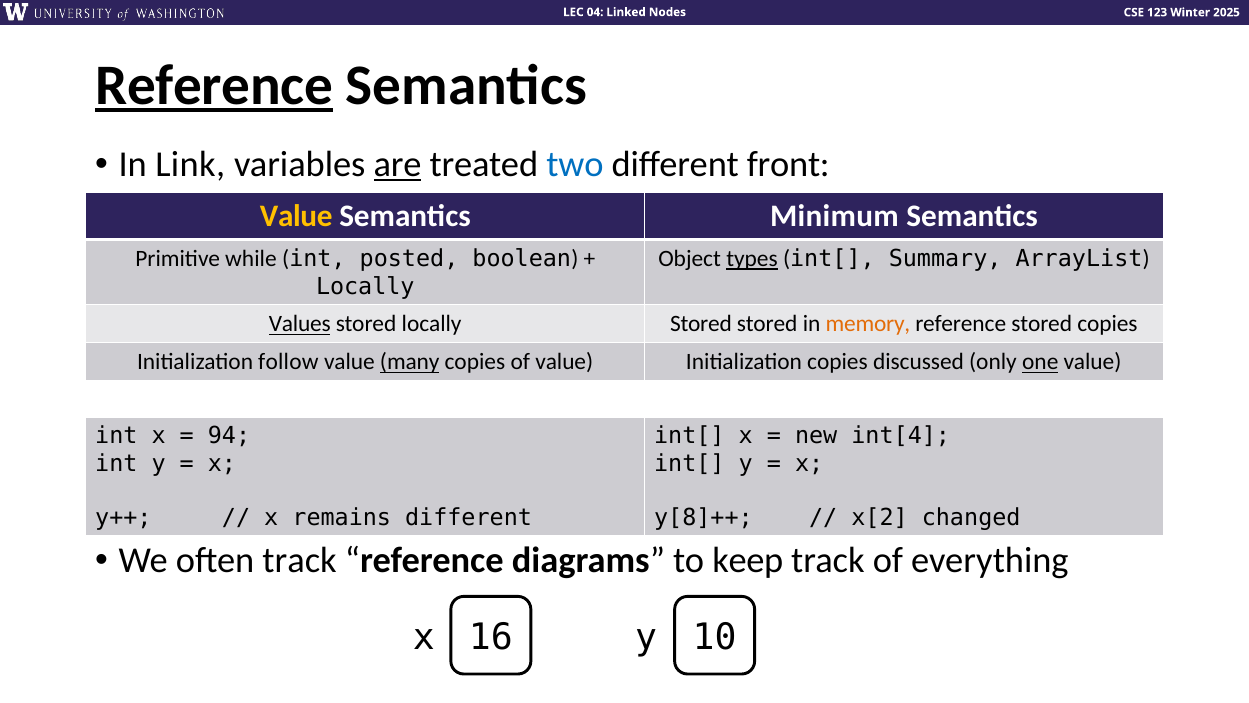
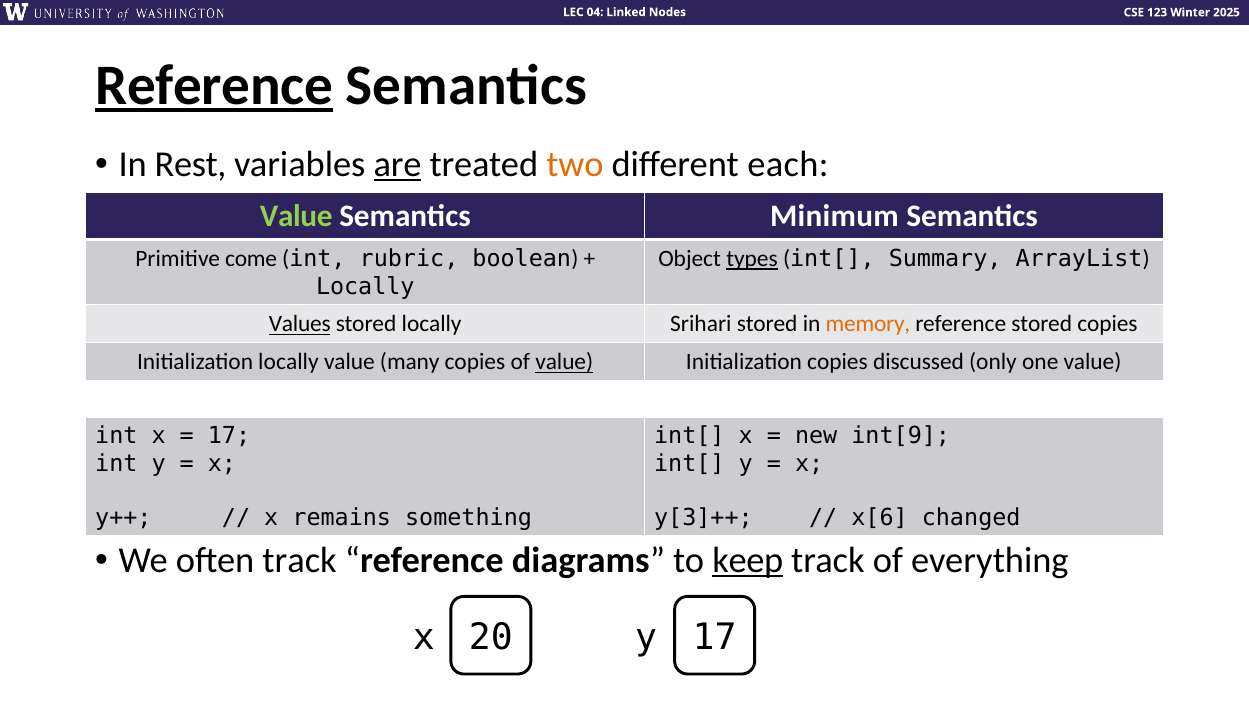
Link: Link -> Rest
two colour: blue -> orange
front: front -> each
Value at (296, 216) colour: yellow -> light green
while: while -> come
posted: posted -> rubric
locally Stored: Stored -> Srihari
Initialization follow: follow -> locally
many underline: present -> none
value at (564, 362) underline: none -> present
one underline: present -> none
94 at (229, 436): 94 -> 17
int[4: int[4 -> int[9
remains different: different -> something
y[8]++: y[8]++ -> y[3]++
x[2: x[2 -> x[6
keep underline: none -> present
16: 16 -> 20
y 10: 10 -> 17
